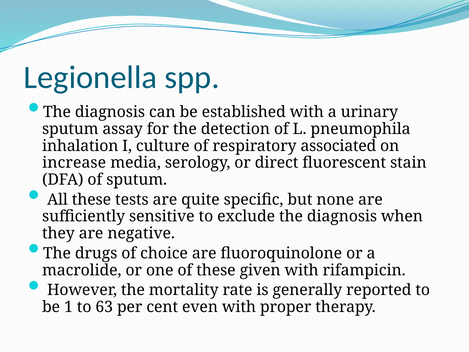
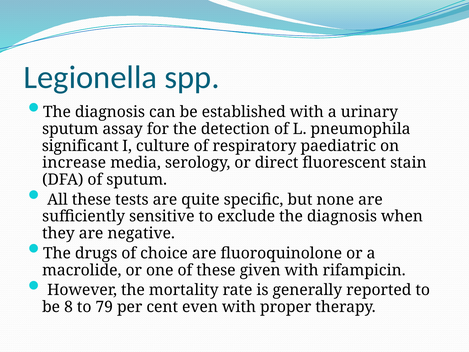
inhalation: inhalation -> significant
associated: associated -> paediatric
1: 1 -> 8
63: 63 -> 79
